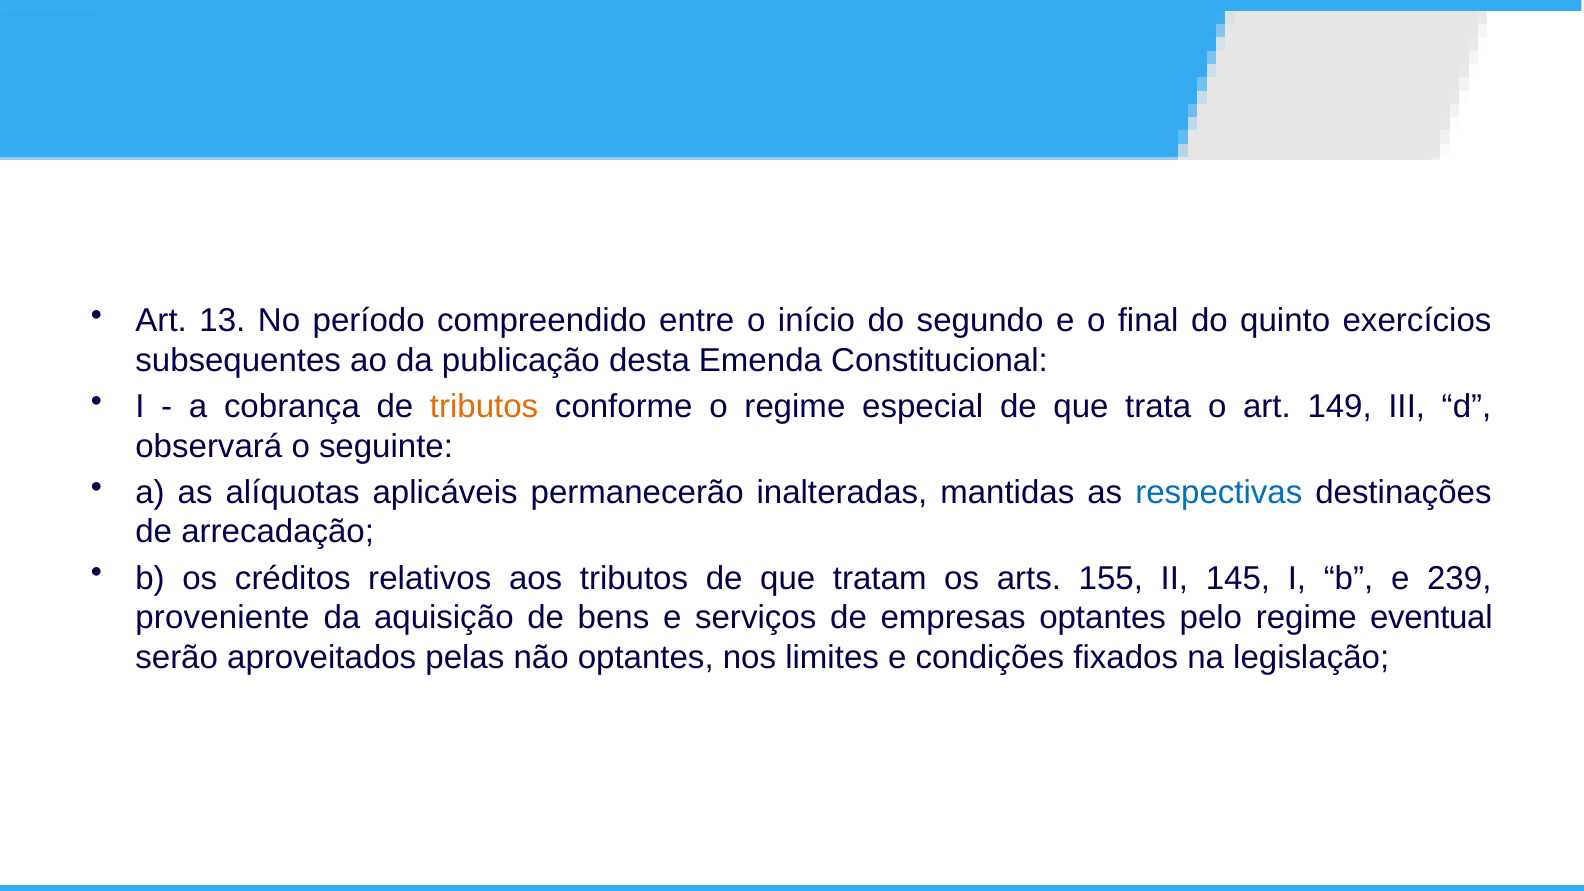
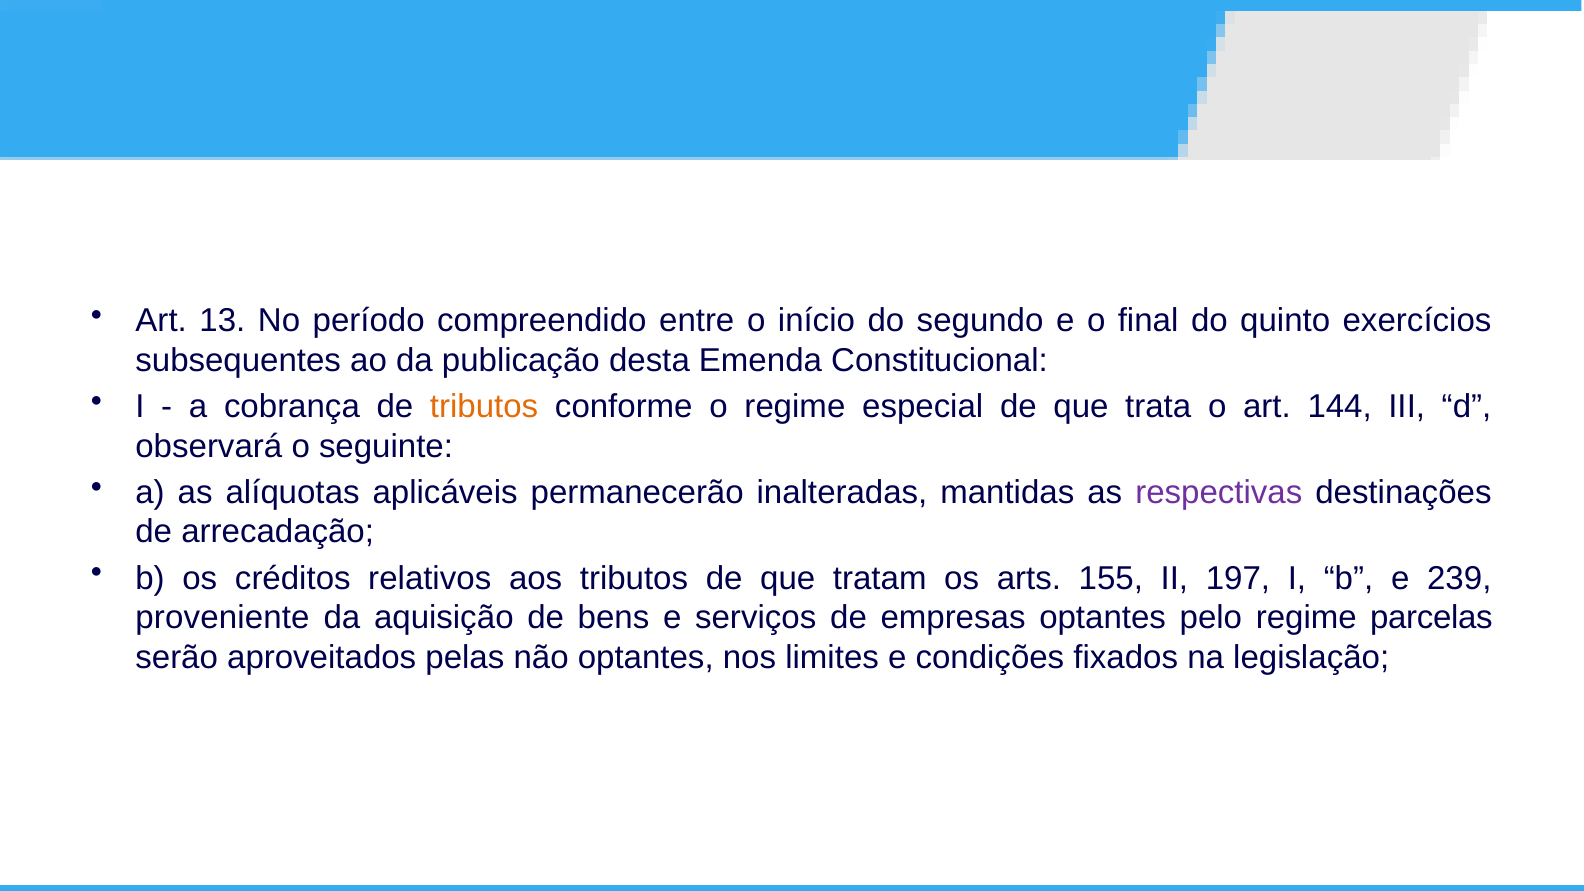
149: 149 -> 144
respectivas colour: blue -> purple
145: 145 -> 197
eventual: eventual -> parcelas
